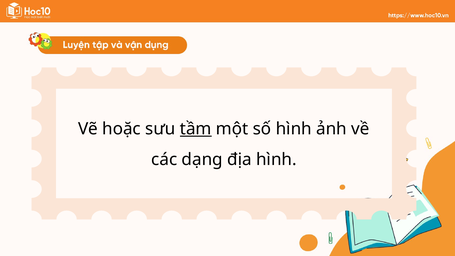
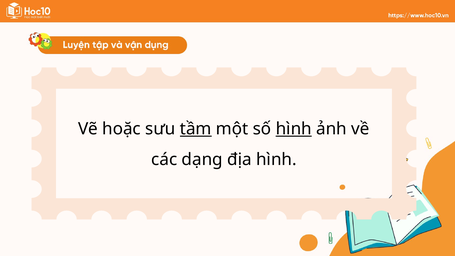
hình at (294, 129) underline: none -> present
